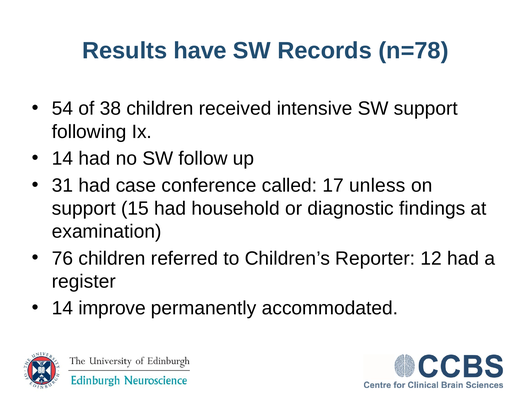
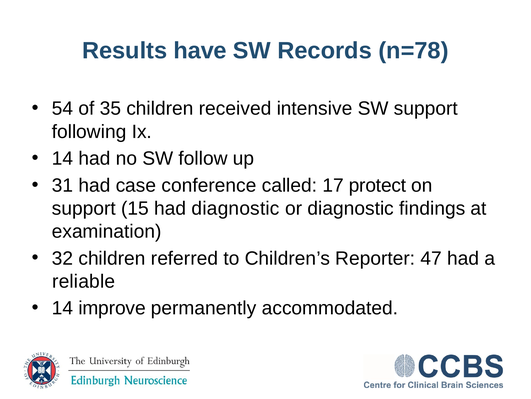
38: 38 -> 35
unless: unless -> protect
had household: household -> diagnostic
76: 76 -> 32
12: 12 -> 47
register: register -> reliable
